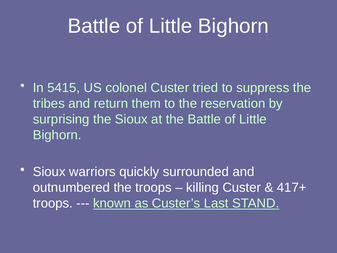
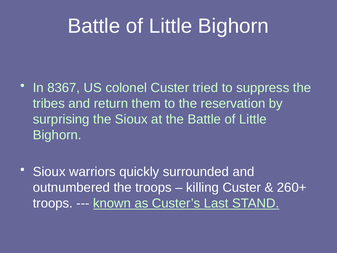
5415: 5415 -> 8367
417+: 417+ -> 260+
